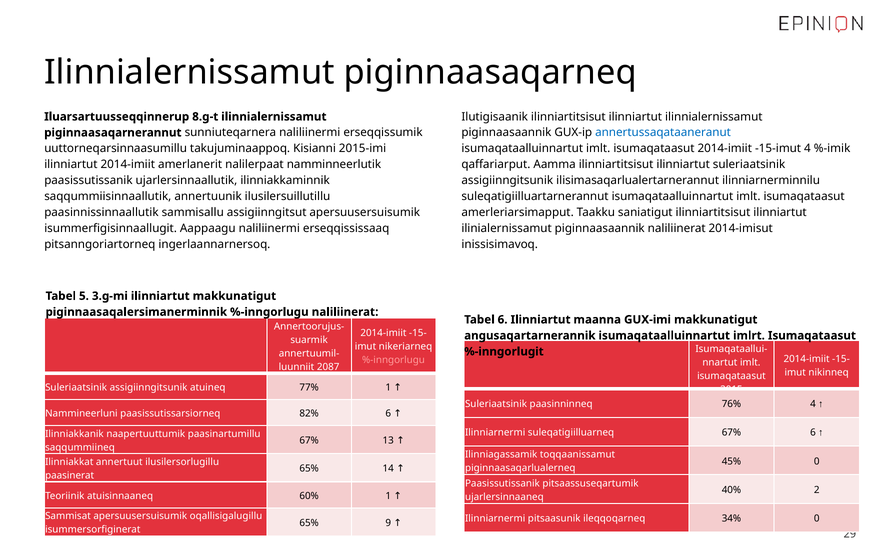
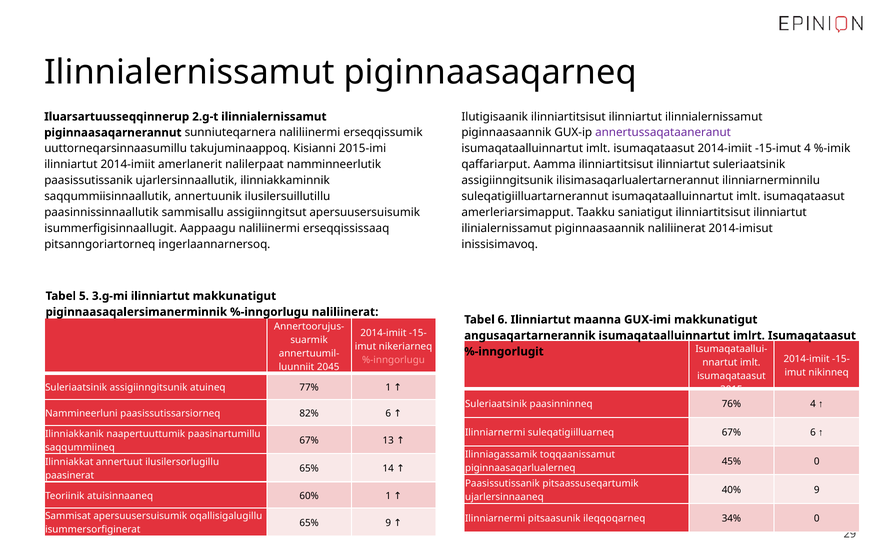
8.g-t: 8.g-t -> 2.g-t
annertussaqataaneranut colour: blue -> purple
2087: 2087 -> 2045
40% 2: 2 -> 9
